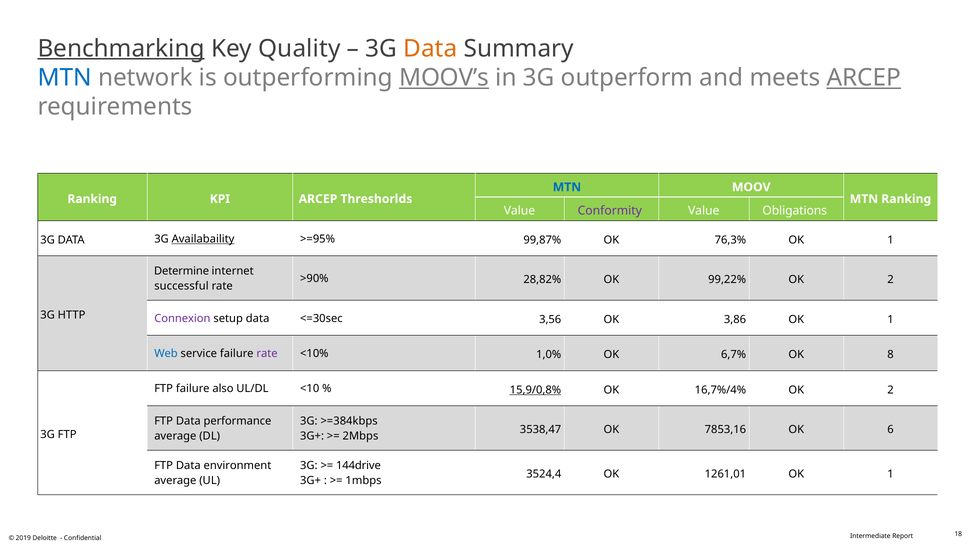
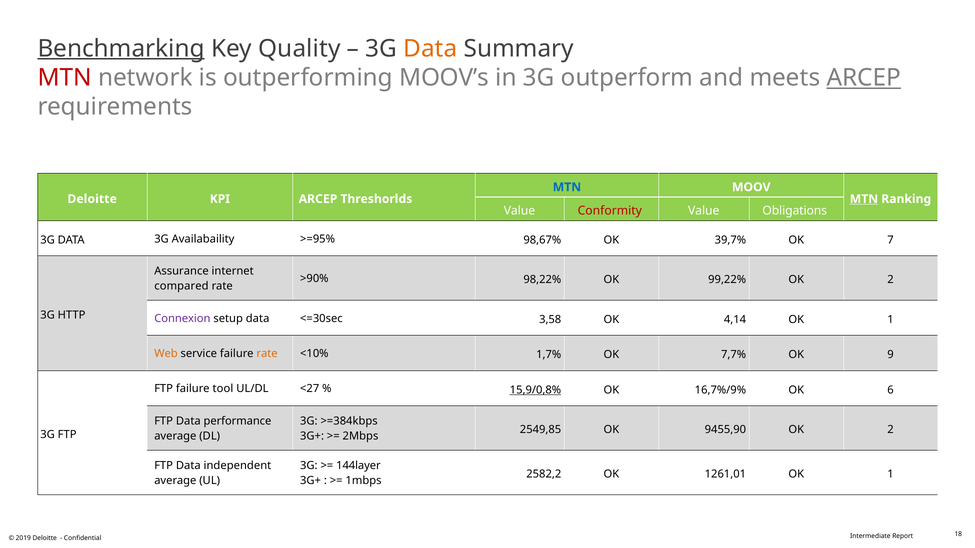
MTN at (65, 78) colour: blue -> red
MOOV’s underline: present -> none
Ranking at (92, 199): Ranking -> Deloitte
MTN at (864, 199) underline: none -> present
Conformity colour: purple -> red
Availabaility underline: present -> none
99,87%: 99,87% -> 98,67%
76,3%: 76,3% -> 39,7%
1 at (891, 240): 1 -> 7
Determine: Determine -> Assurance
28,82%: 28,82% -> 98,22%
successful: successful -> compared
3,56: 3,56 -> 3,58
3,86: 3,86 -> 4,14
Web colour: blue -> orange
rate at (267, 354) colour: purple -> orange
1,0%: 1,0% -> 1,7%
6,7%: 6,7% -> 7,7%
8: 8 -> 9
also: also -> tool
<10: <10 -> <27
16,7%/4%: 16,7%/4% -> 16,7%/9%
2 at (891, 390): 2 -> 6
3538,47: 3538,47 -> 2549,85
7853,16: 7853,16 -> 9455,90
6 at (891, 430): 6 -> 2
environment: environment -> independent
144drive: 144drive -> 144layer
3524,4: 3524,4 -> 2582,2
